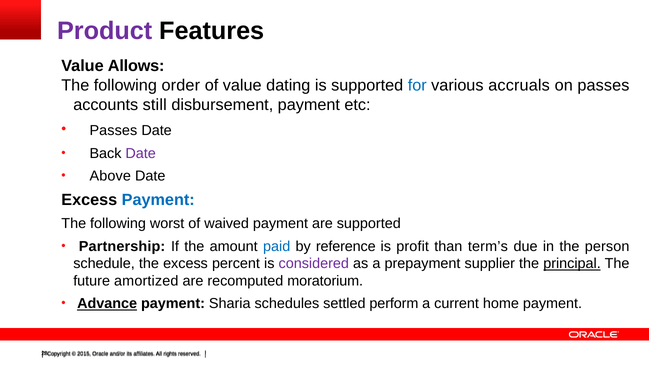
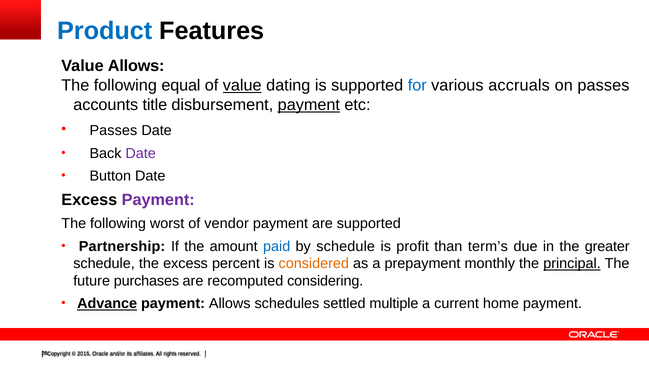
Product colour: purple -> blue
order: order -> equal
value at (242, 85) underline: none -> present
still: still -> title
payment at (309, 105) underline: none -> present
Above: Above -> Button
Payment at (158, 200) colour: blue -> purple
waived: waived -> vendor
by reference: reference -> schedule
person: person -> greater
considered colour: purple -> orange
supplier: supplier -> monthly
amortized: amortized -> purchases
moratorium: moratorium -> considering
payment Sharia: Sharia -> Allows
perform: perform -> multiple
